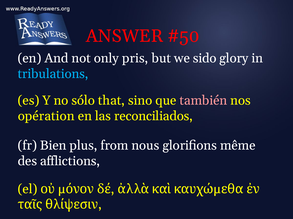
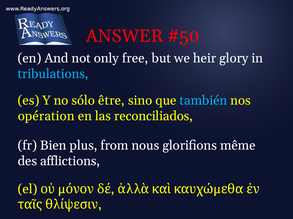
pris: pris -> free
sido: sido -> heir
that: that -> être
también colour: pink -> light blue
